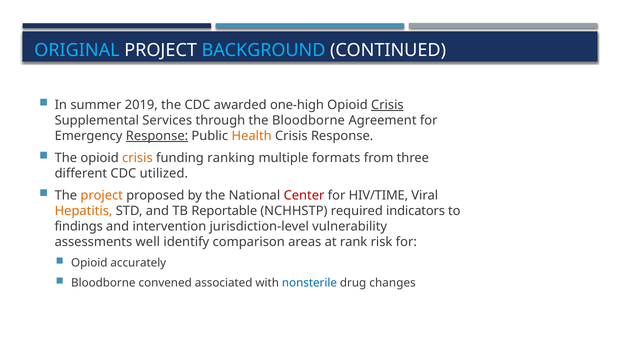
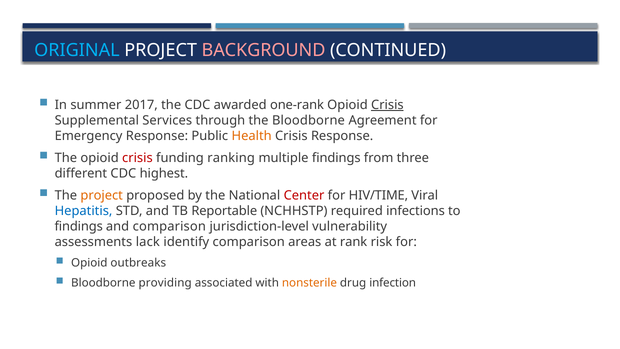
BACKGROUND colour: light blue -> pink
2019: 2019 -> 2017
one-high: one-high -> one-rank
Response at (157, 136) underline: present -> none
crisis at (137, 158) colour: orange -> red
multiple formats: formats -> findings
utilized: utilized -> highest
Hepatitis colour: orange -> blue
indicators: indicators -> infections
and intervention: intervention -> comparison
well: well -> lack
accurately: accurately -> outbreaks
convened: convened -> providing
nonsterile colour: blue -> orange
changes: changes -> infection
